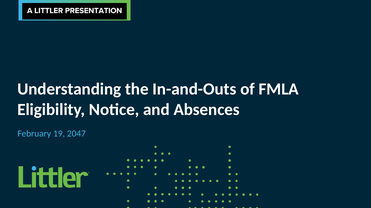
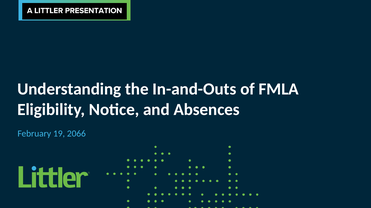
2047: 2047 -> 2066
